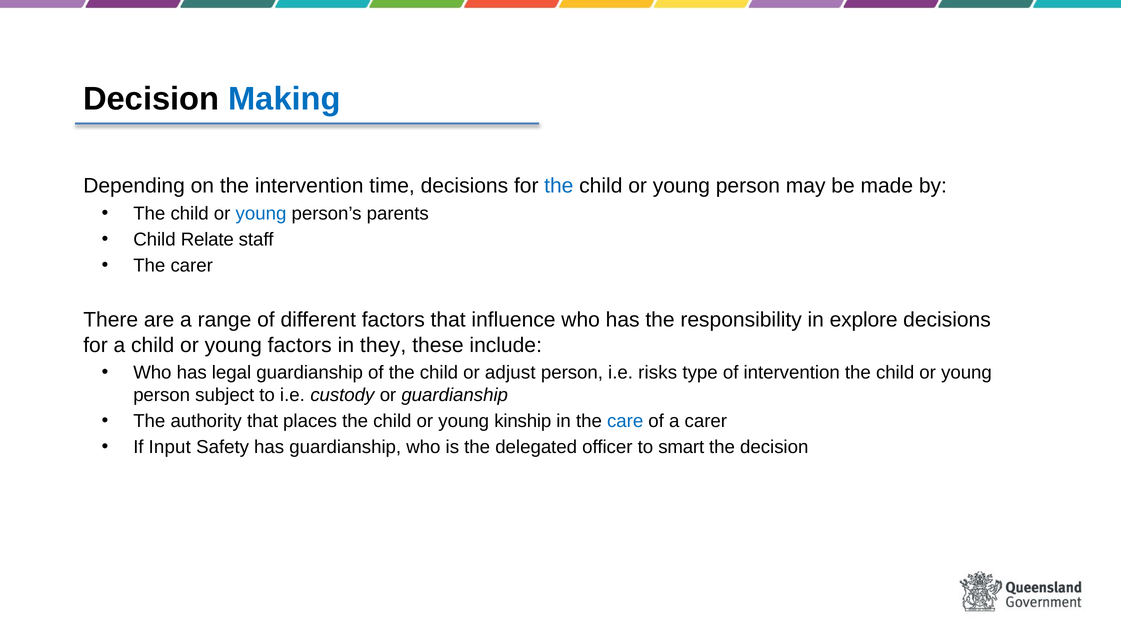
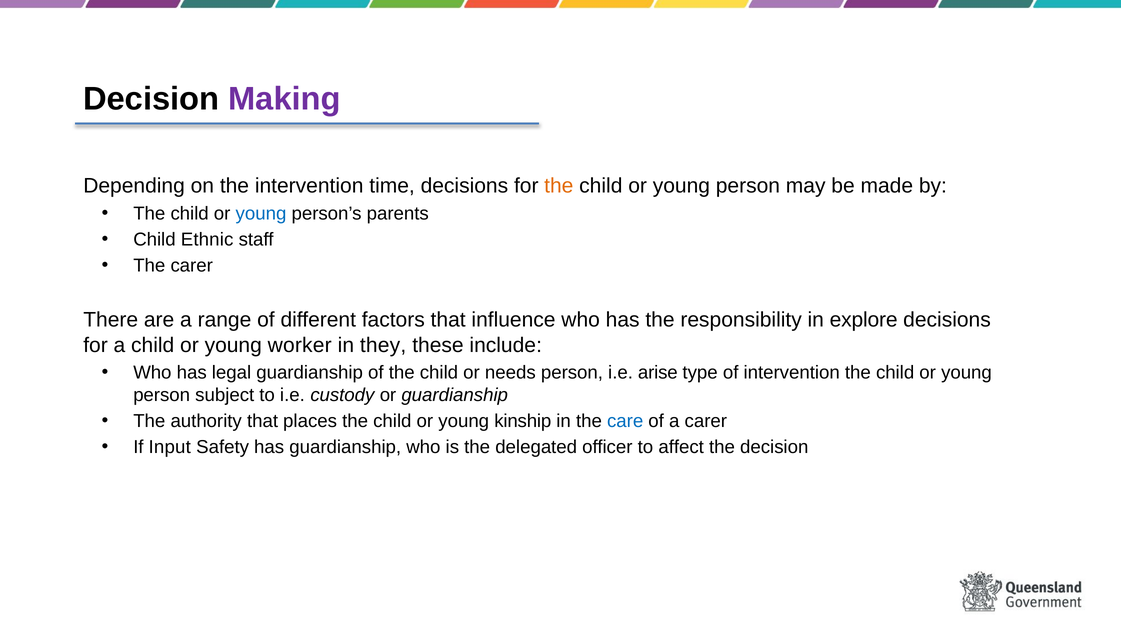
Making colour: blue -> purple
the at (559, 186) colour: blue -> orange
Relate: Relate -> Ethnic
young factors: factors -> worker
adjust: adjust -> needs
risks: risks -> arise
smart: smart -> affect
